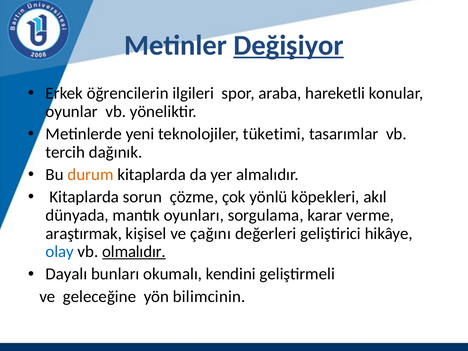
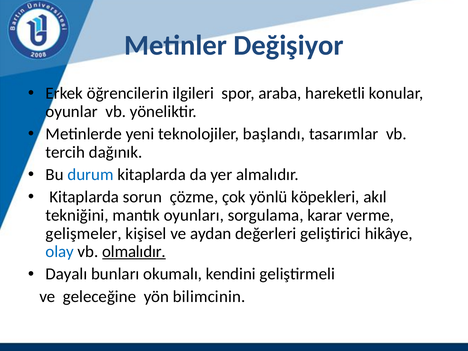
Değişiyor underline: present -> none
tüketimi: tüketimi -> başlandı
durum colour: orange -> blue
dünyada: dünyada -> tekniğini
araştırmak: araştırmak -> gelişmeler
çağını: çağını -> aydan
